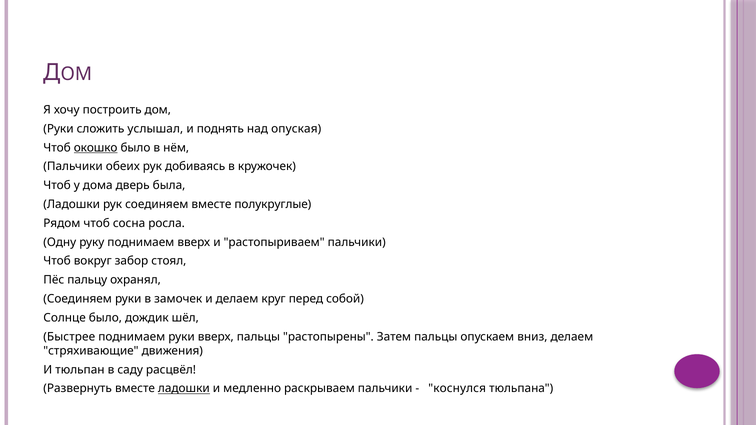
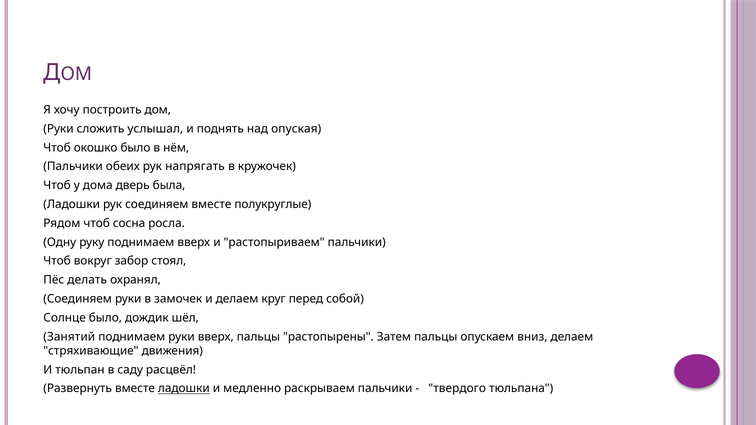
окошко underline: present -> none
добиваясь: добиваясь -> напрягать
пальцу: пальцу -> делать
Быстрее: Быстрее -> Занятий
коснулся: коснулся -> твердого
